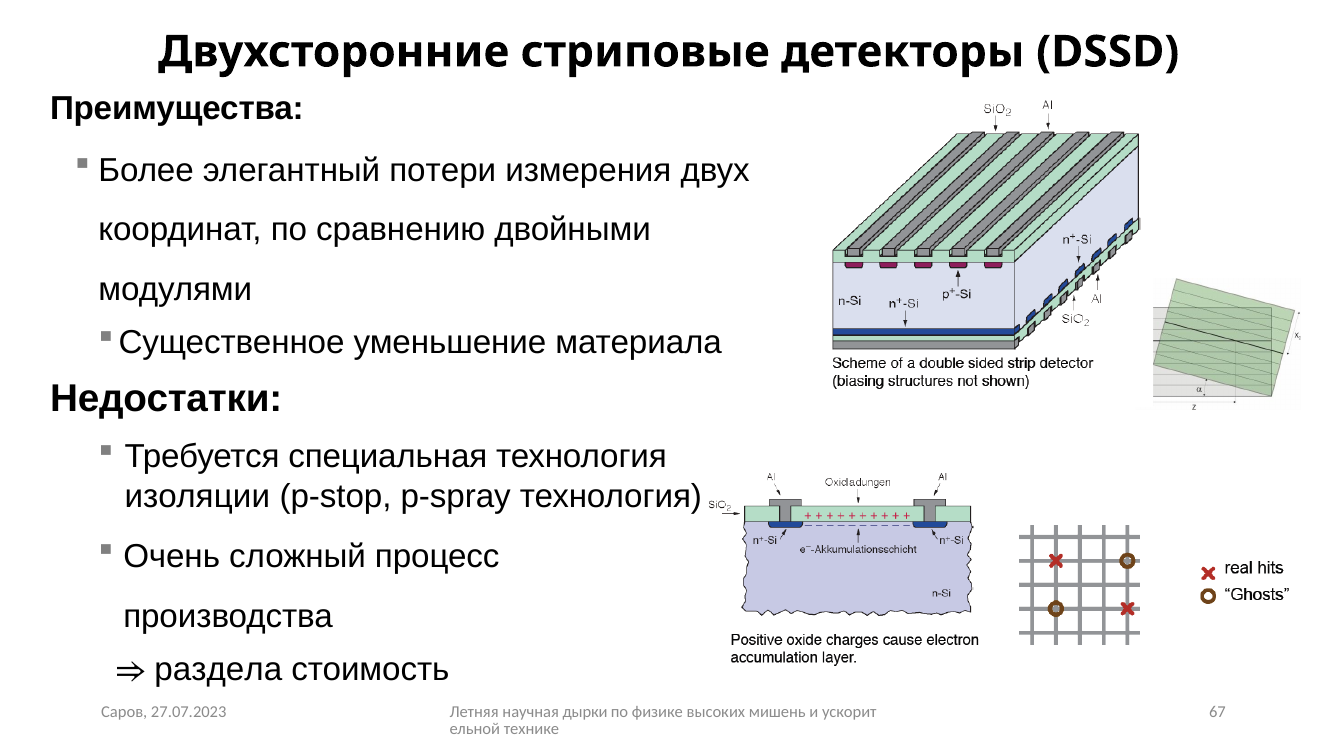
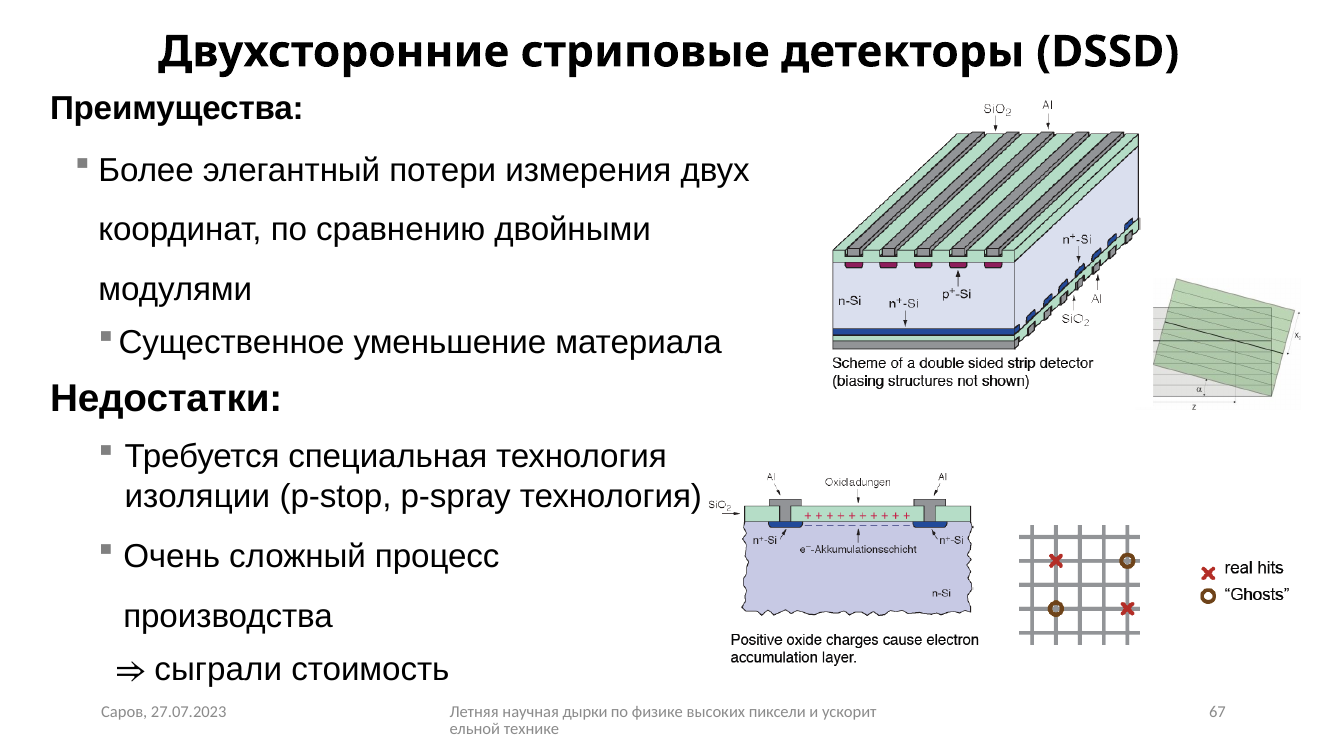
раздела: раздела -> сыграли
мишень: мишень -> пиксели
